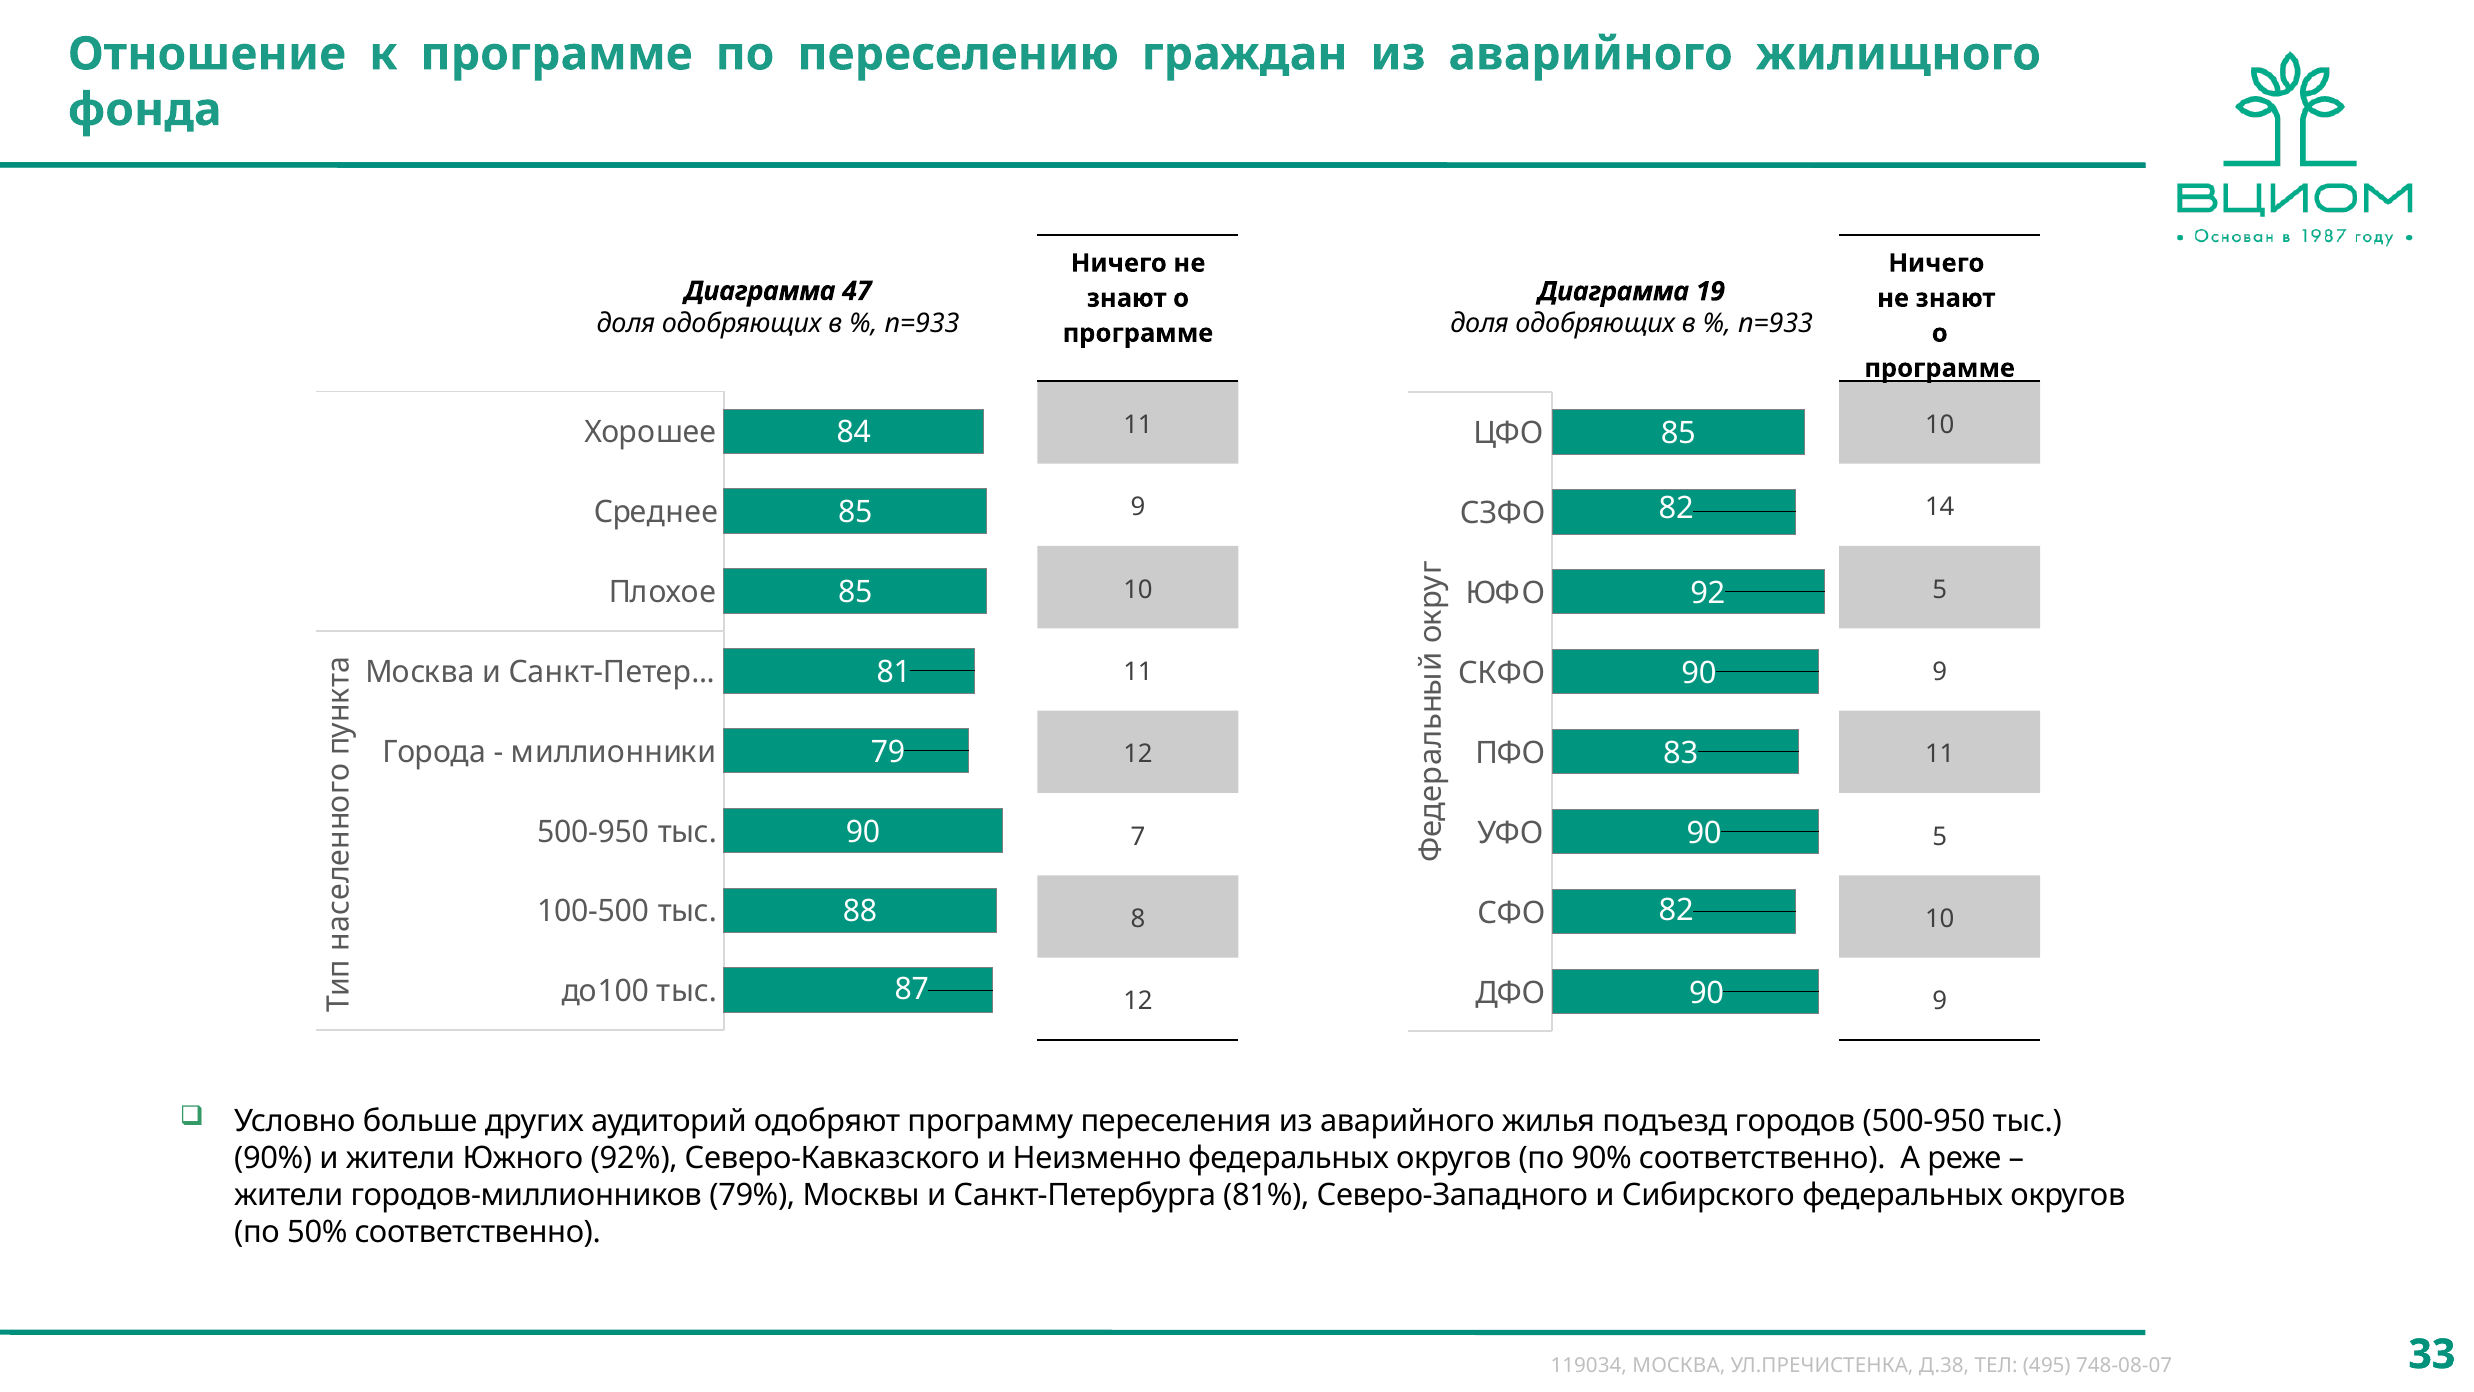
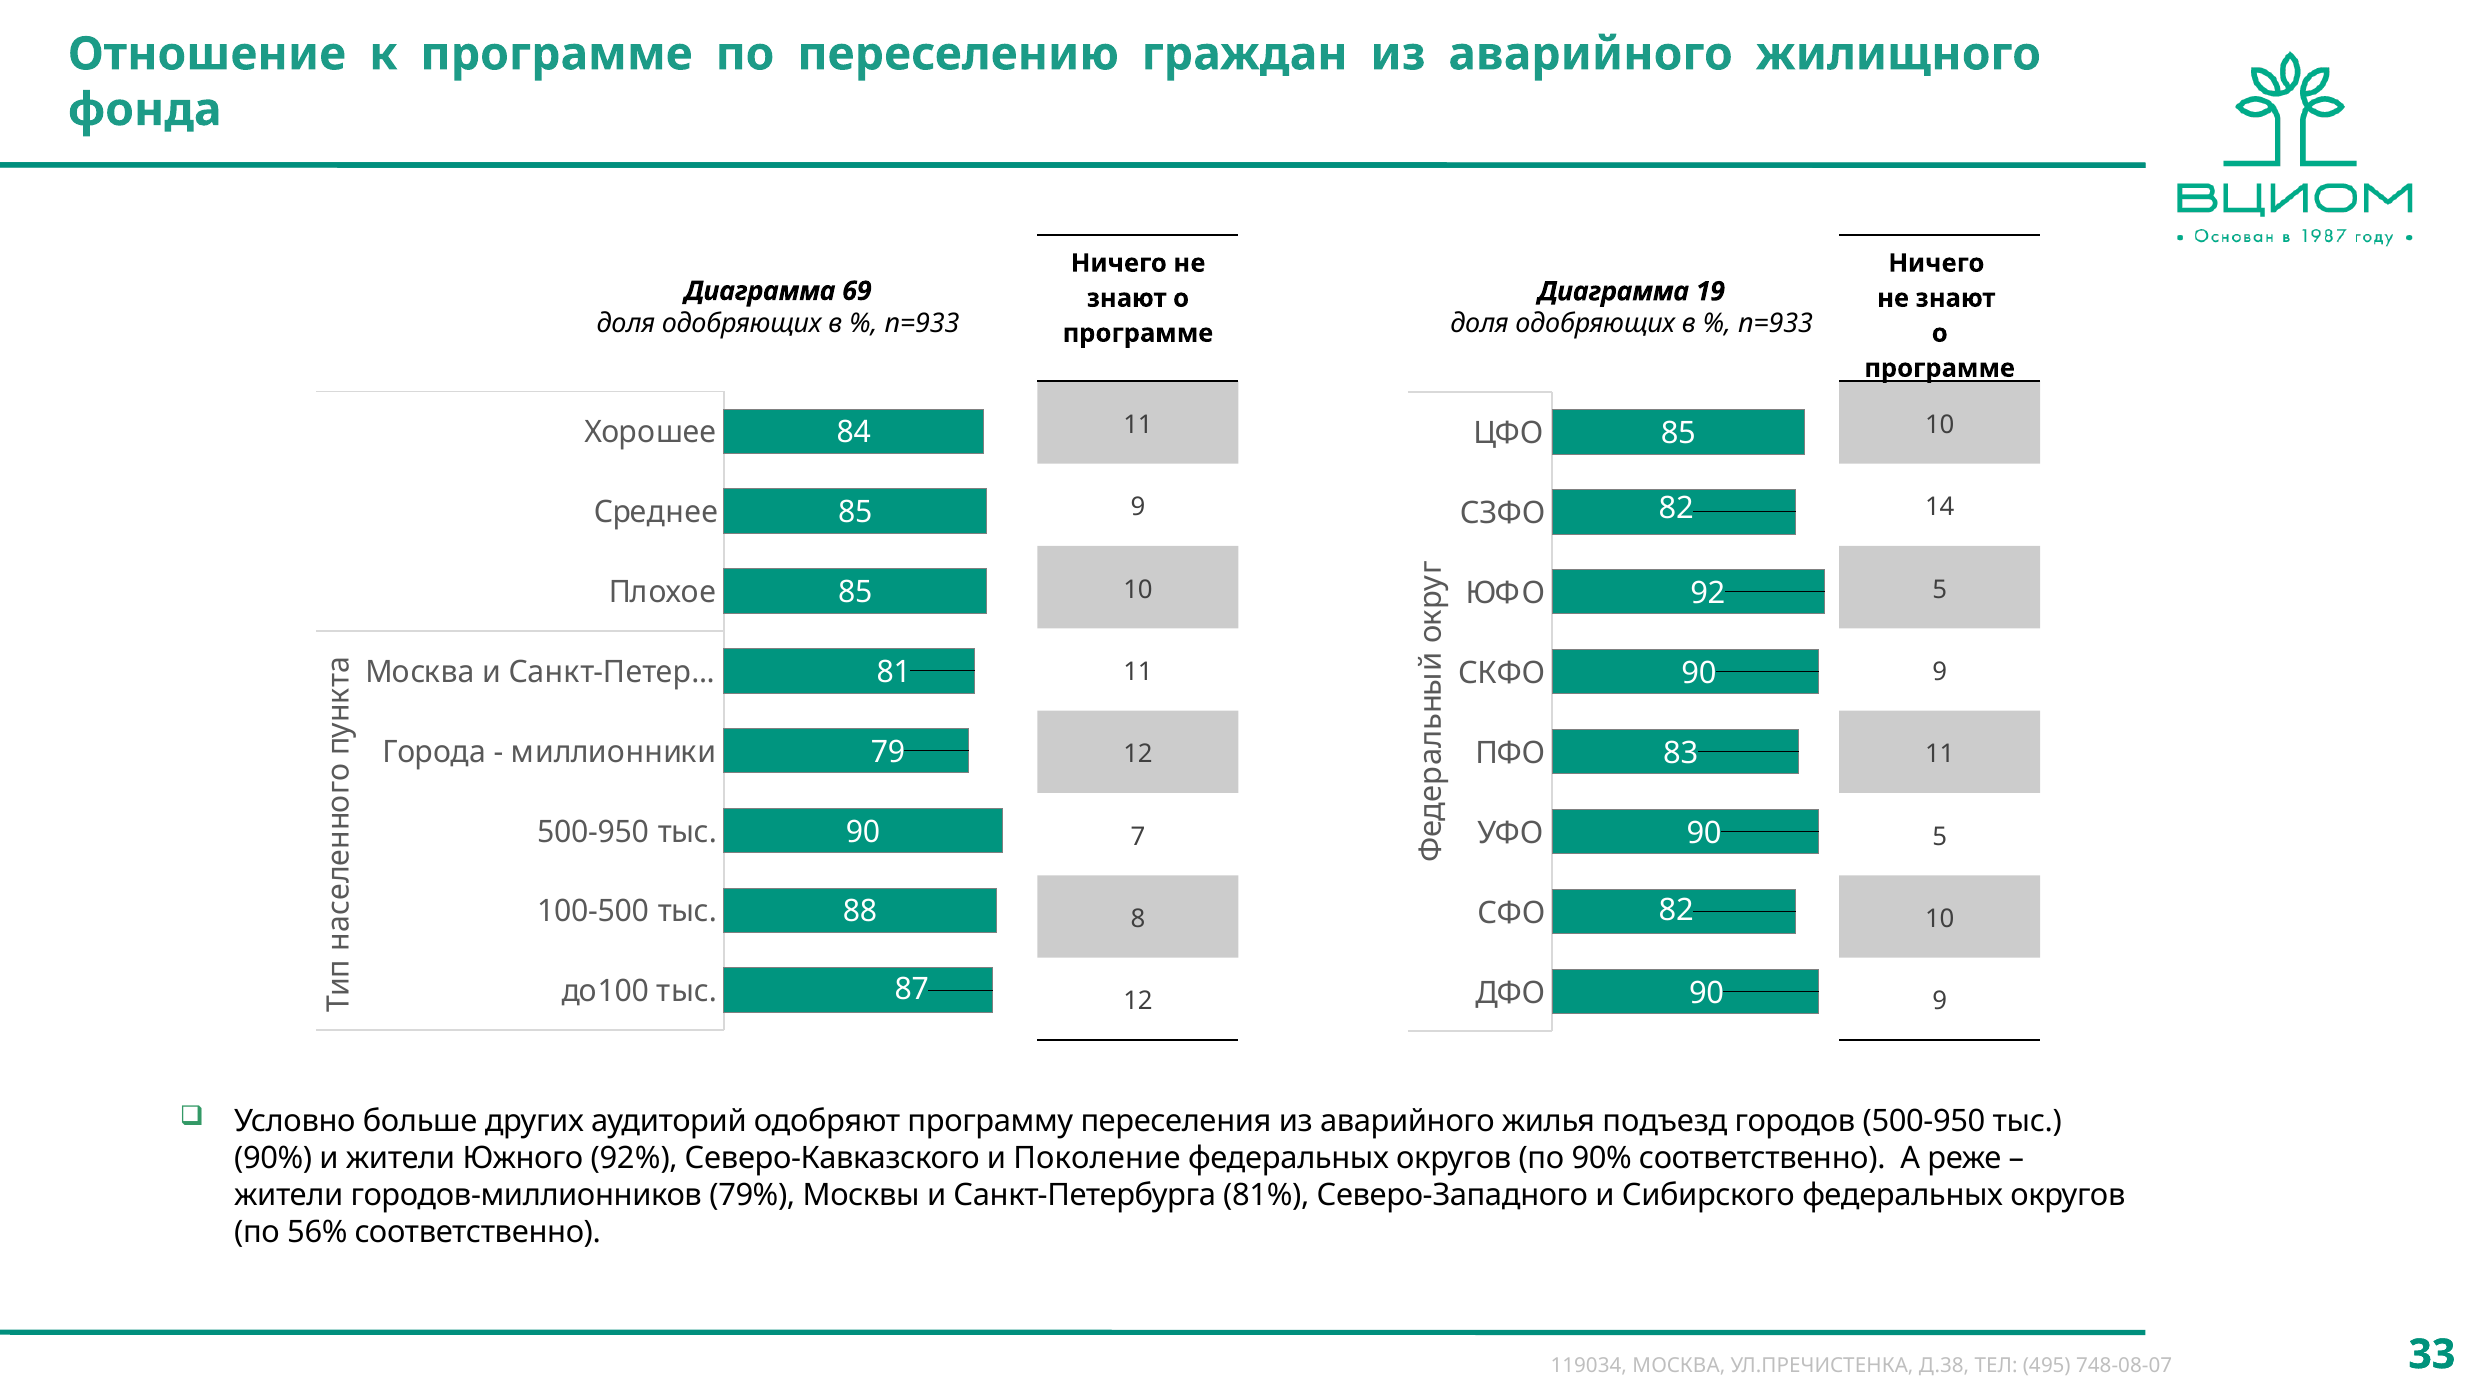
47: 47 -> 69
Неизменно: Неизменно -> Поколение
50%: 50% -> 56%
